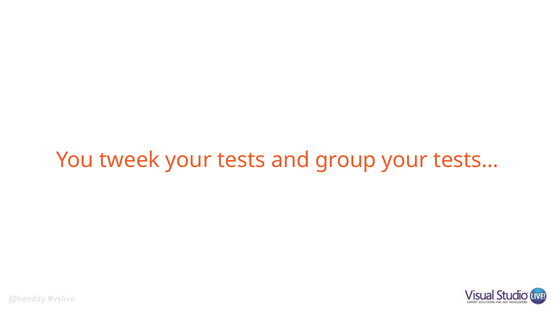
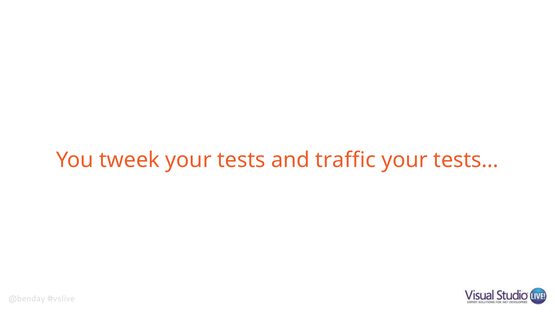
group: group -> traffic
